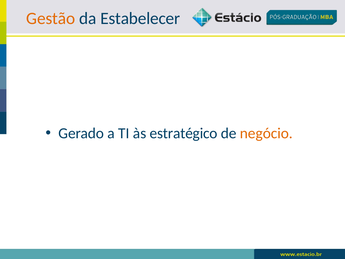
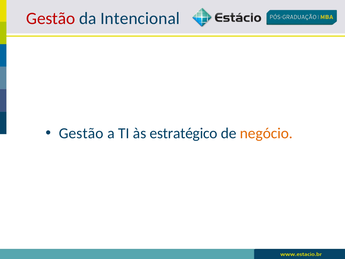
Gestão at (51, 18) colour: orange -> red
Estabelecer: Estabelecer -> Intencional
Gerado at (81, 133): Gerado -> Gestão
